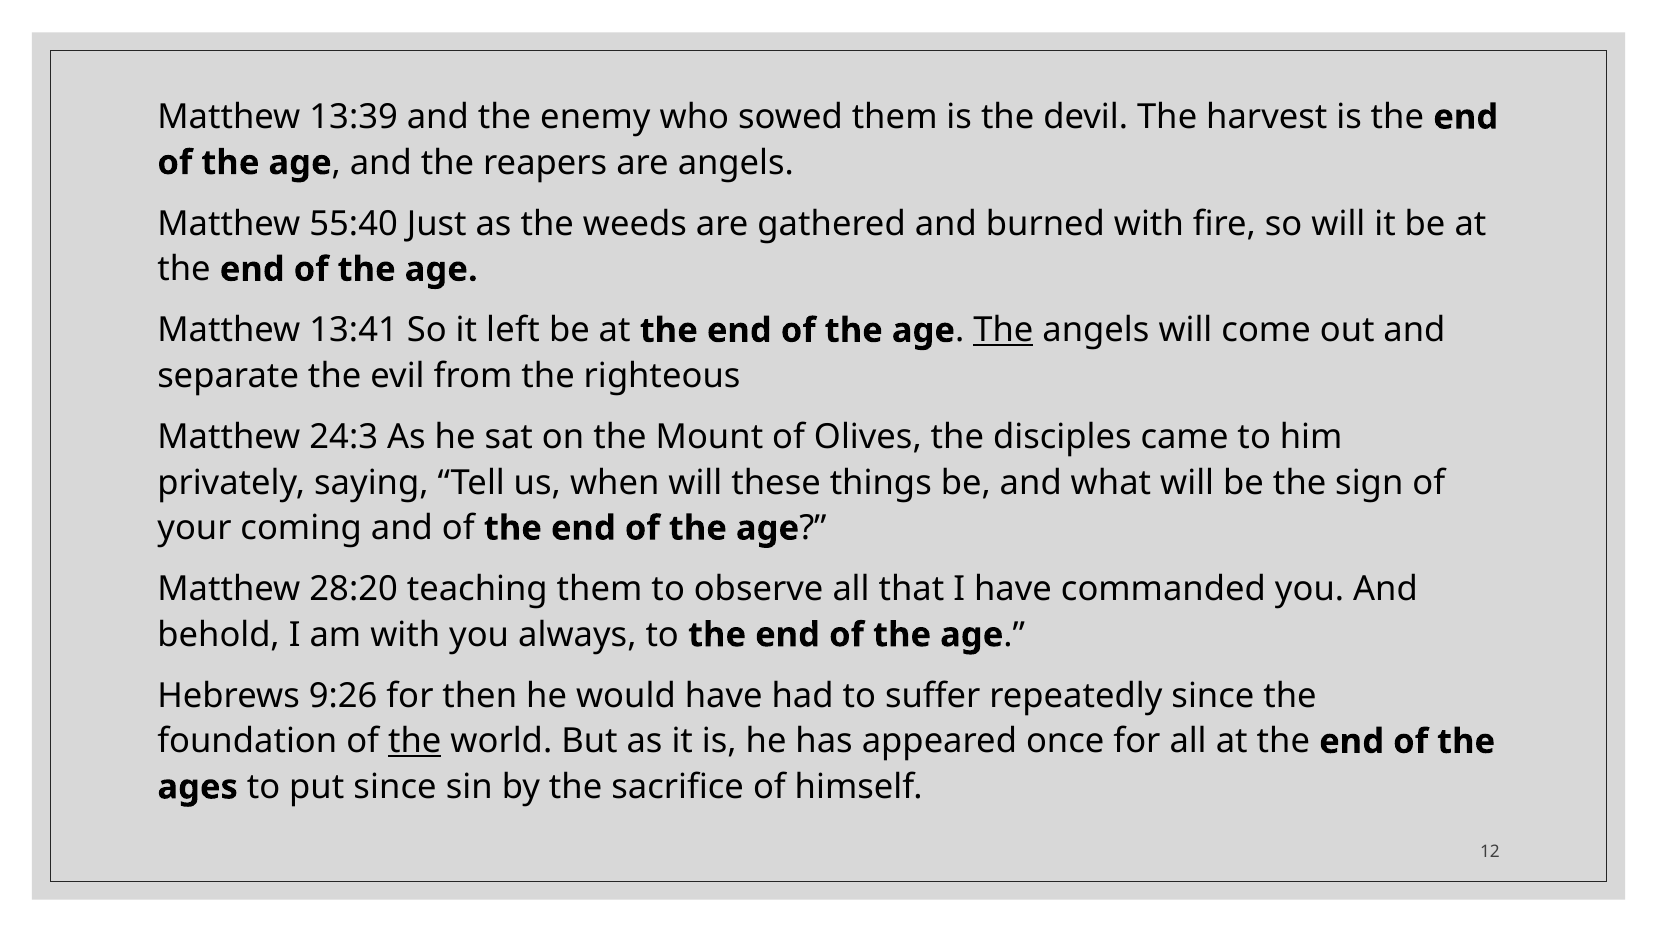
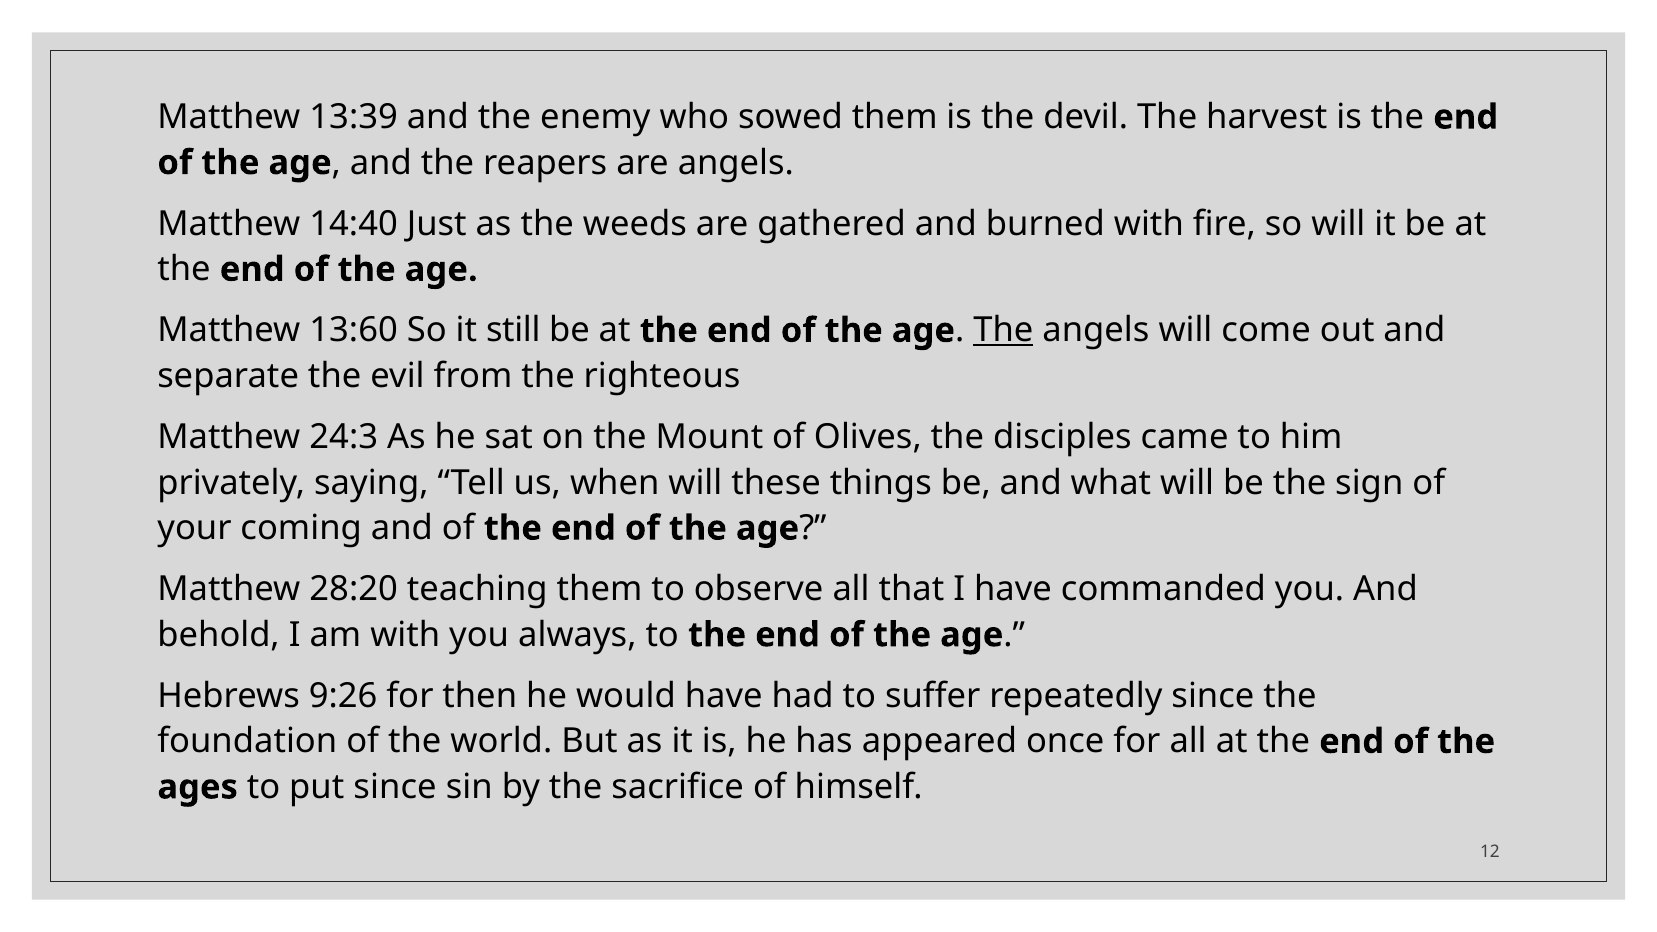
55:40: 55:40 -> 14:40
13:41: 13:41 -> 13:60
left: left -> still
the at (415, 742) underline: present -> none
